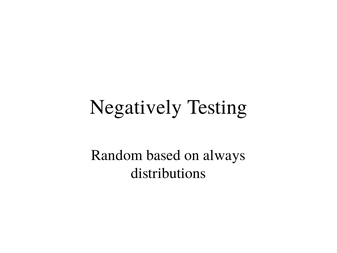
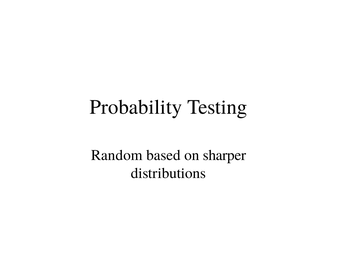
Negatively: Negatively -> Probability
always: always -> sharper
